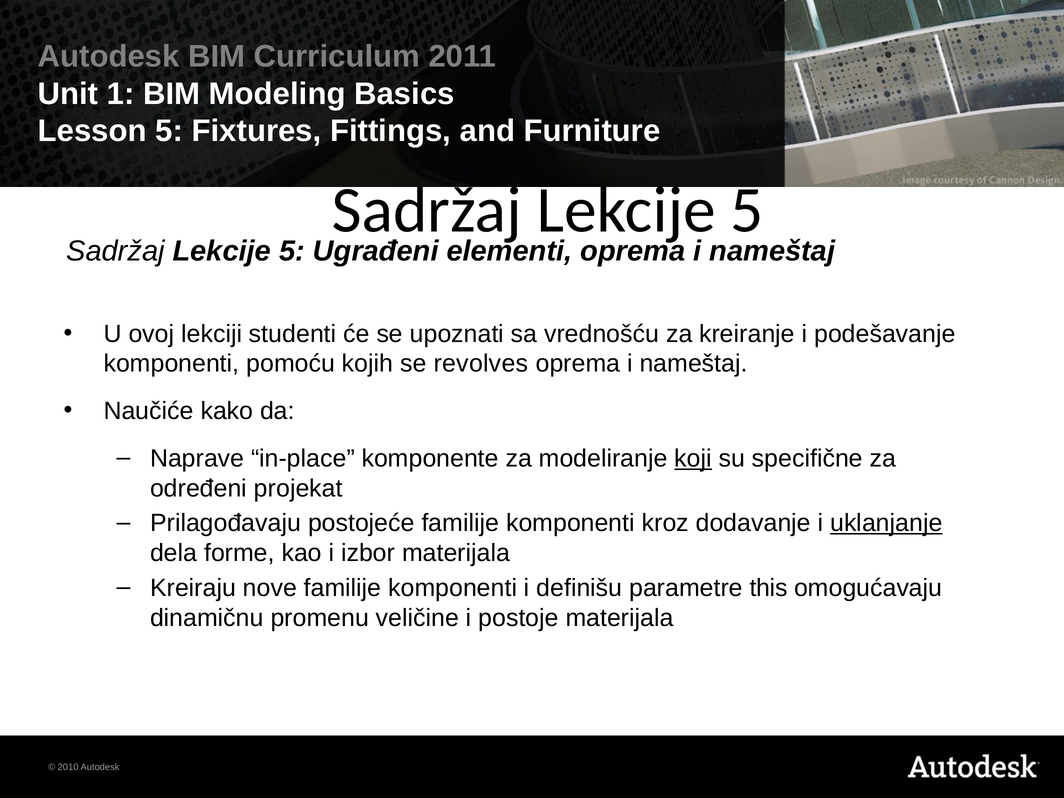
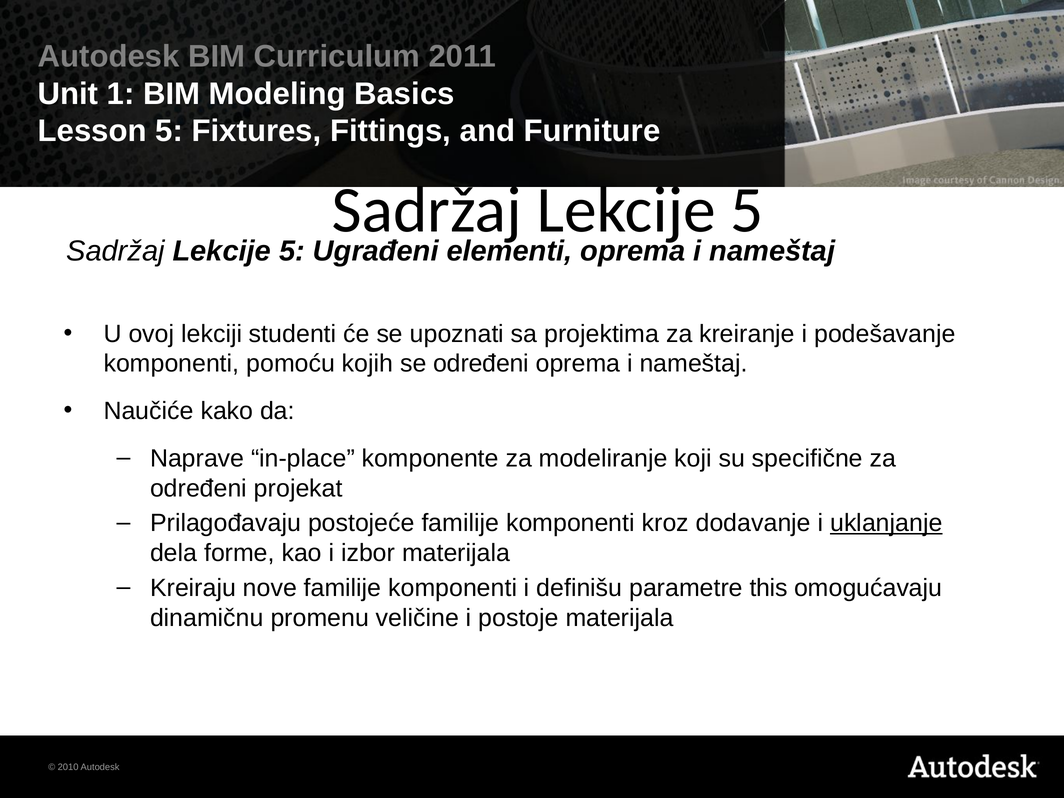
vrednošću: vrednošću -> projektima
se revolves: revolves -> određeni
koji underline: present -> none
